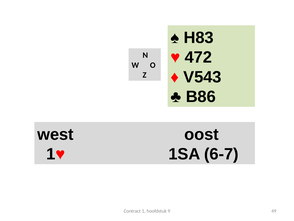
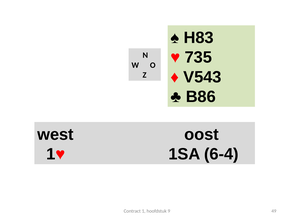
472: 472 -> 735
6-7: 6-7 -> 6-4
